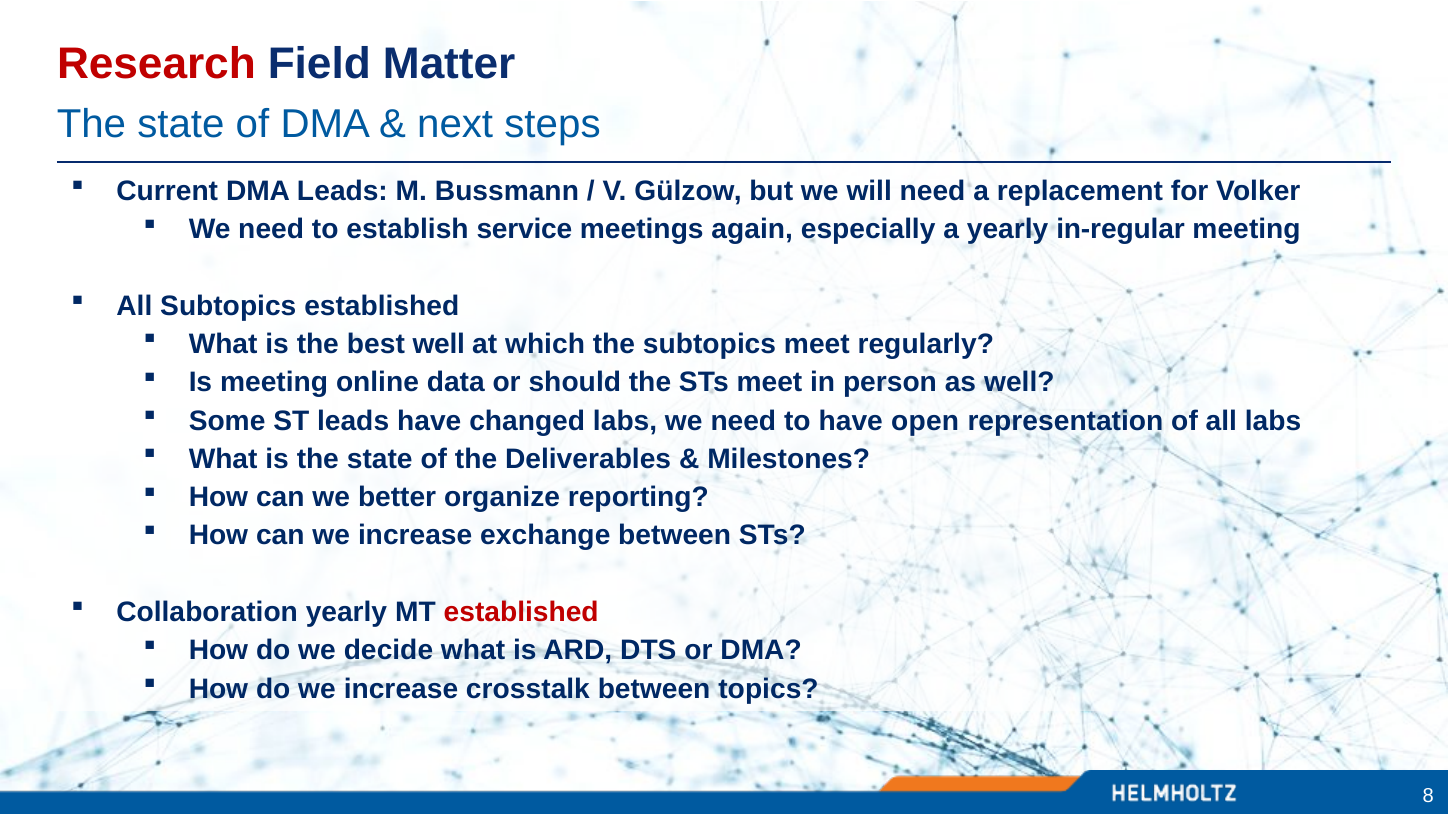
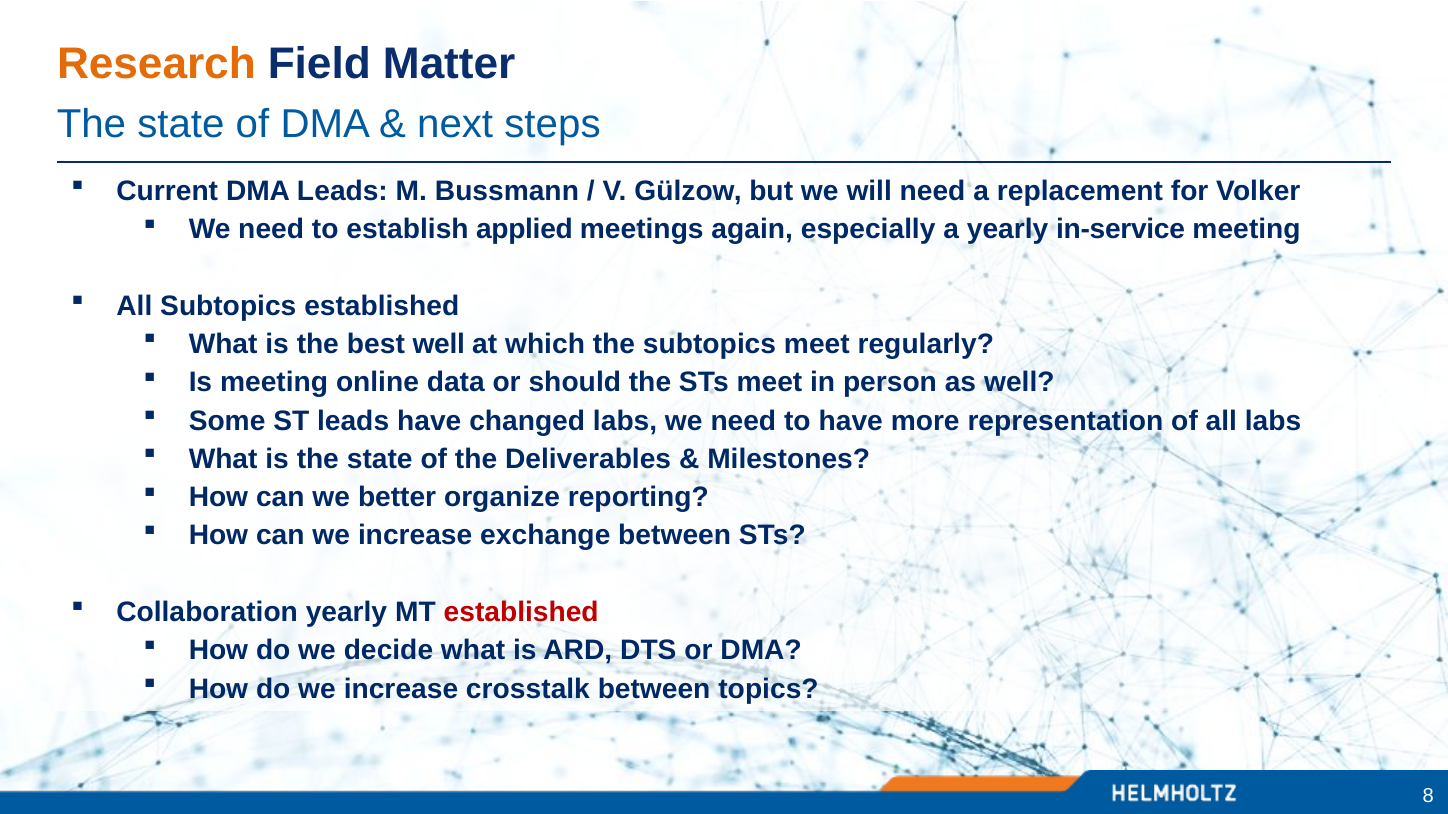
Research colour: red -> orange
service: service -> applied
in-regular: in-regular -> in-service
open: open -> more
